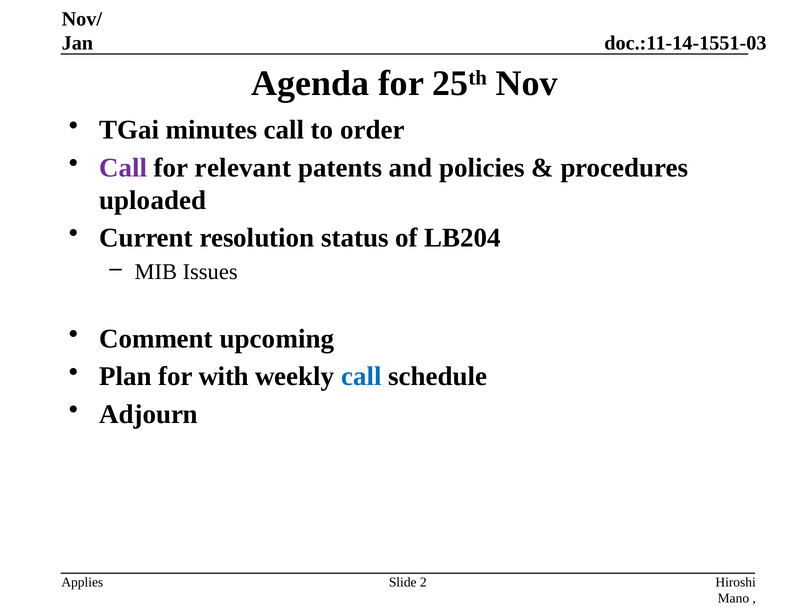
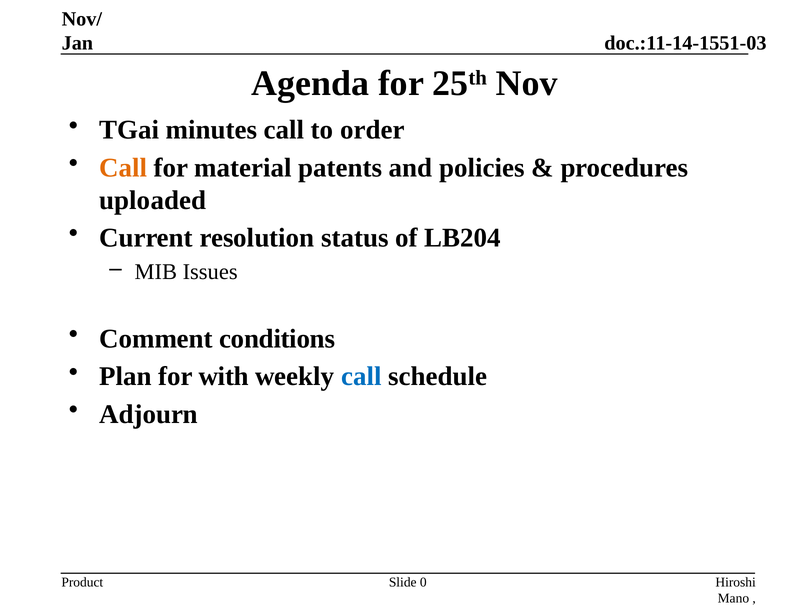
Call at (123, 168) colour: purple -> orange
relevant: relevant -> material
upcoming: upcoming -> conditions
Applies: Applies -> Product
2: 2 -> 0
